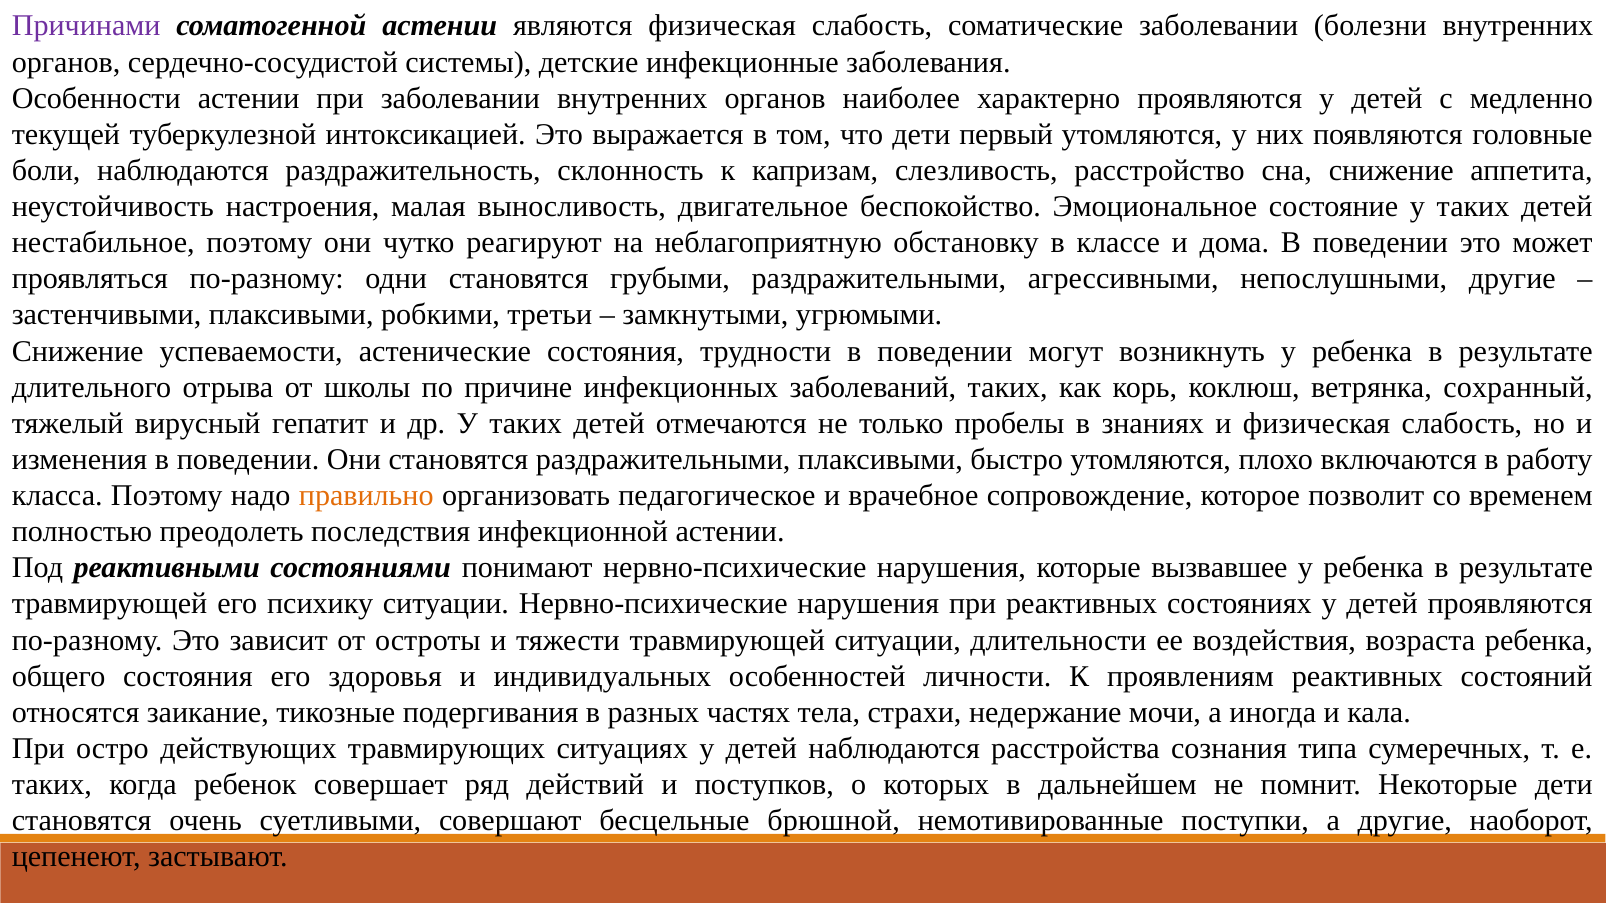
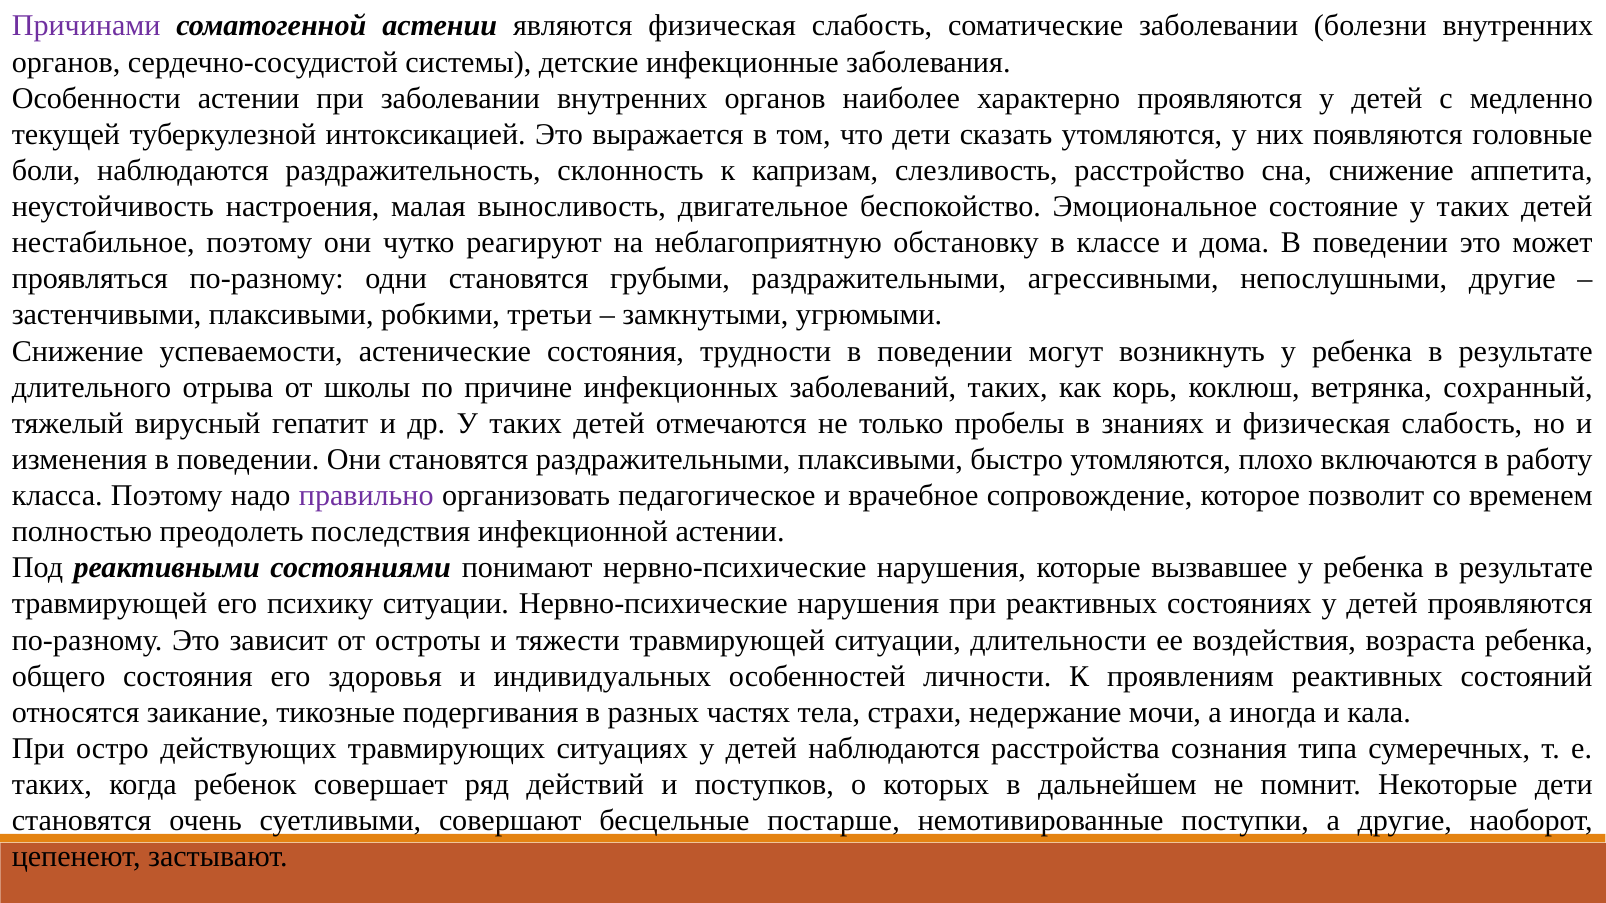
первый: первый -> сказать
правильно colour: orange -> purple
брюшной: брюшной -> постарше
